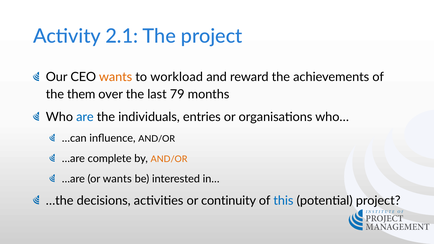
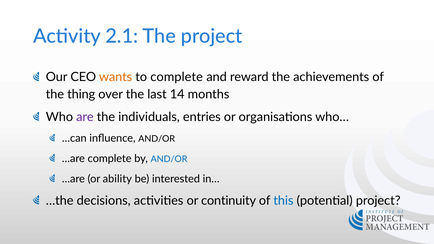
to workload: workload -> complete
them: them -> thing
79: 79 -> 14
are colour: blue -> purple
AND/OR at (169, 159) colour: orange -> blue
or wants: wants -> ability
